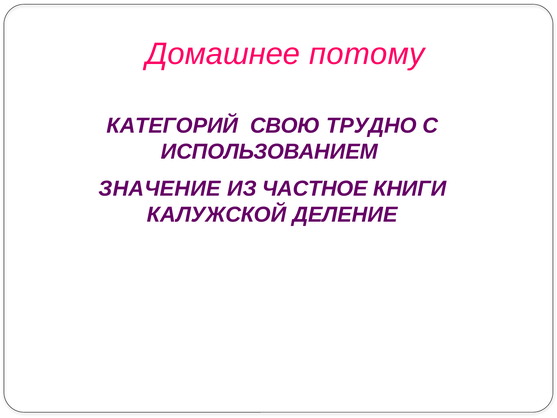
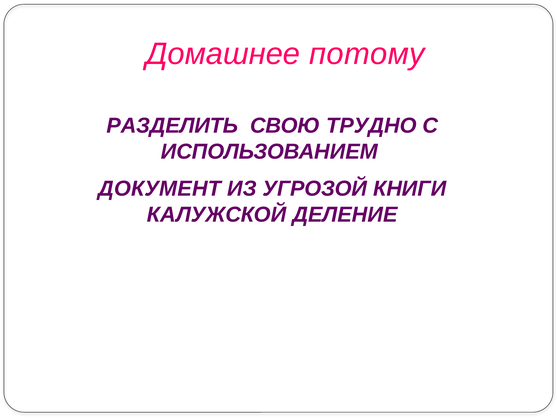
КАТЕГОРИЙ: КАТЕГОРИЙ -> РАЗДЕЛИТЬ
ЗНАЧЕНИЕ: ЗНАЧЕНИЕ -> ДОКУМЕНТ
ЧАСТНОЕ: ЧАСТНОЕ -> УГРОЗОЙ
